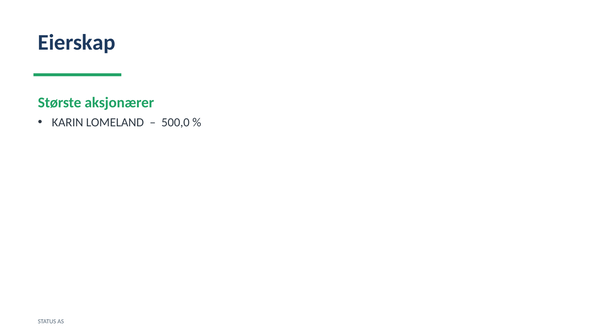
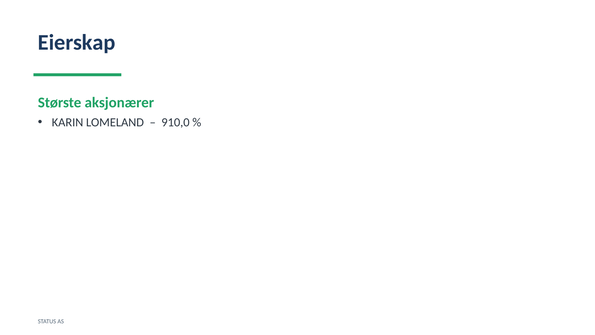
500,0: 500,0 -> 910,0
